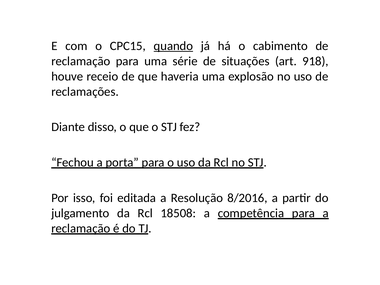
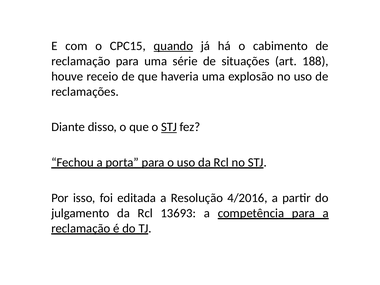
918: 918 -> 188
STJ at (169, 127) underline: none -> present
8/2016: 8/2016 -> 4/2016
18508: 18508 -> 13693
